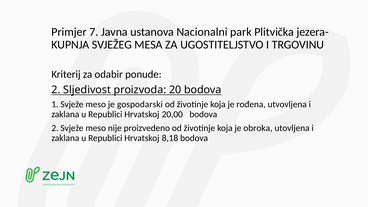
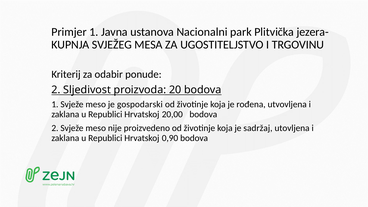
Primjer 7: 7 -> 1
obroka: obroka -> sadržaj
8,18: 8,18 -> 0,90
